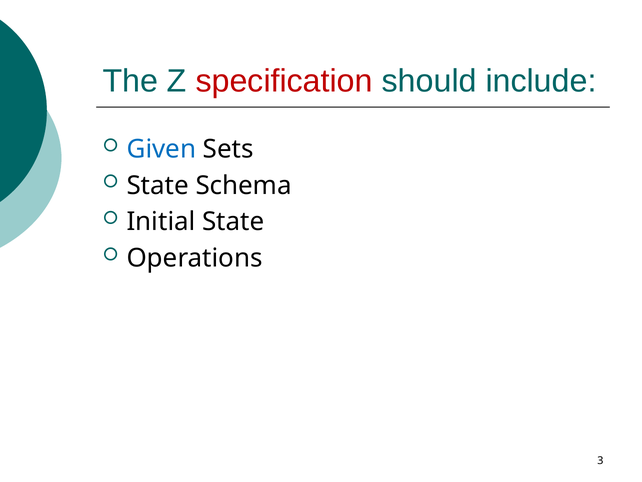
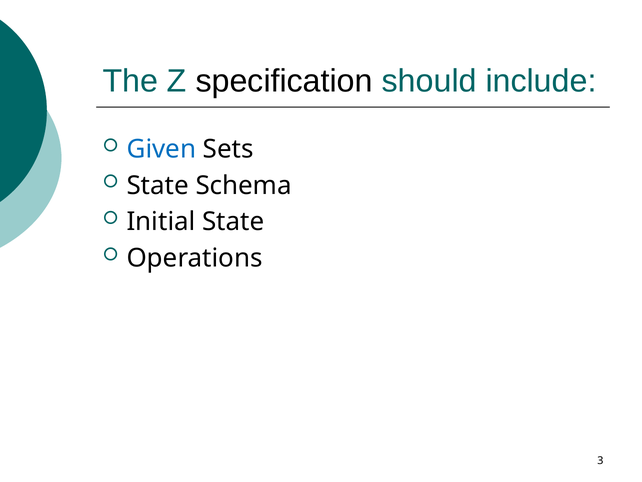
specification colour: red -> black
